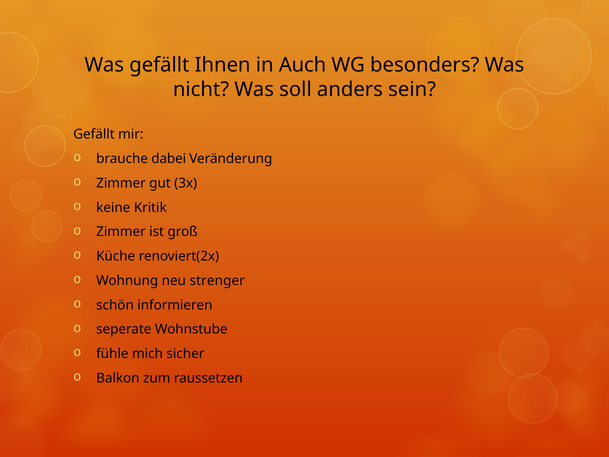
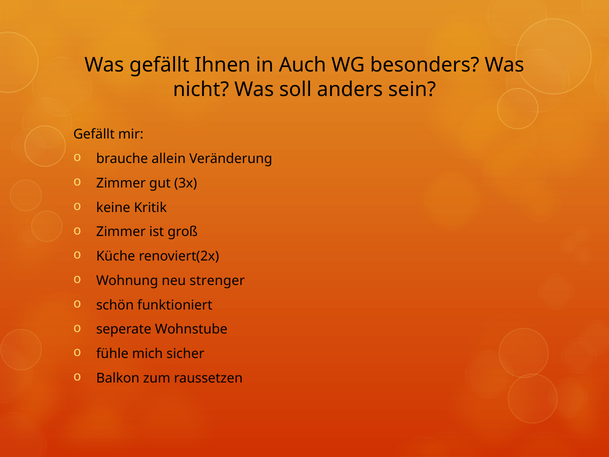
dabei: dabei -> allein
informieren: informieren -> funktioniert
